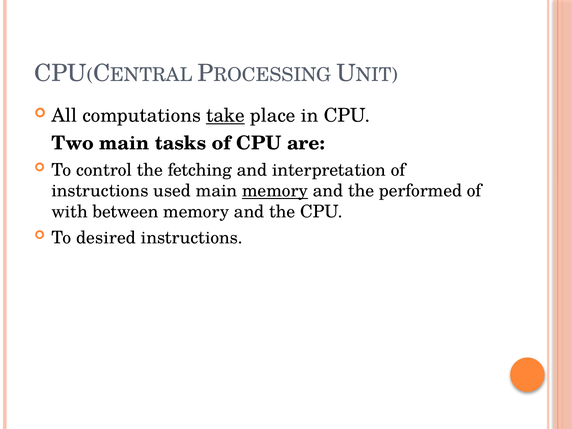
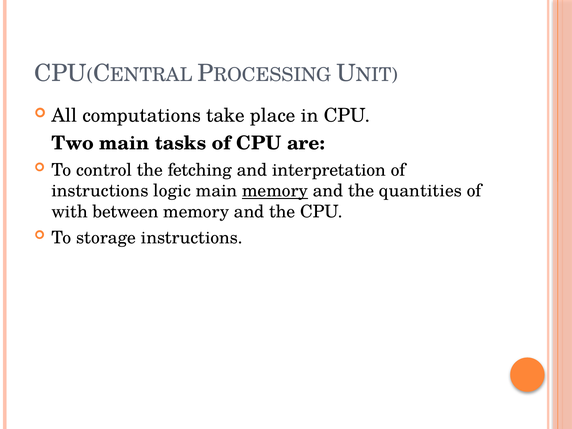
take underline: present -> none
used: used -> logic
performed: performed -> quantities
desired: desired -> storage
